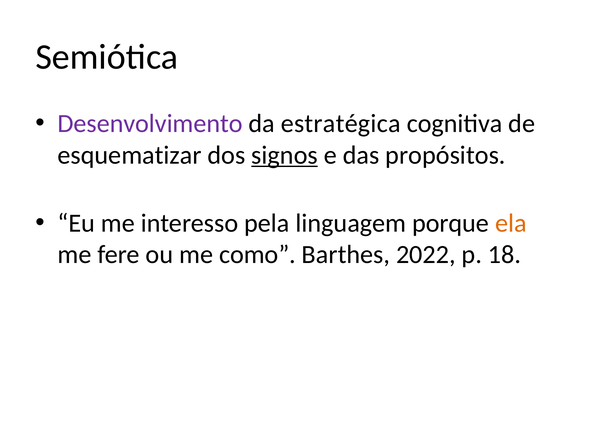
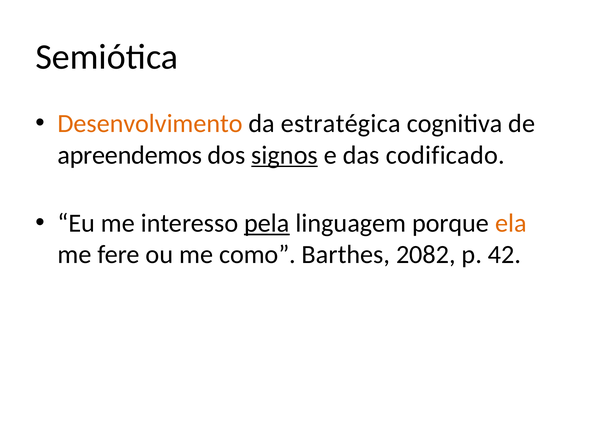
Desenvolvimento colour: purple -> orange
esquematizar: esquematizar -> apreendemos
propósitos: propósitos -> codificado
pela underline: none -> present
2022: 2022 -> 2082
18: 18 -> 42
